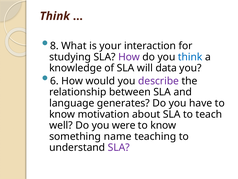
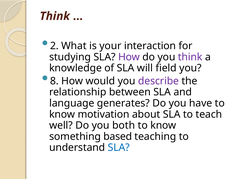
8: 8 -> 2
think at (190, 57) colour: blue -> purple
data: data -> field
6: 6 -> 8
were: were -> both
name: name -> based
SLA at (119, 147) colour: purple -> blue
